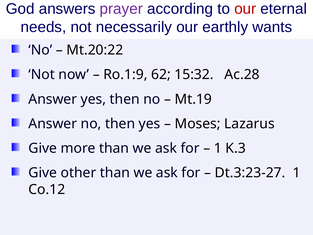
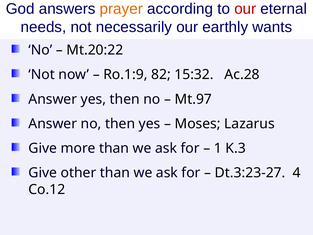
prayer colour: purple -> orange
62: 62 -> 82
Mt.19: Mt.19 -> Mt.97
Dt.3:23-27 1: 1 -> 4
